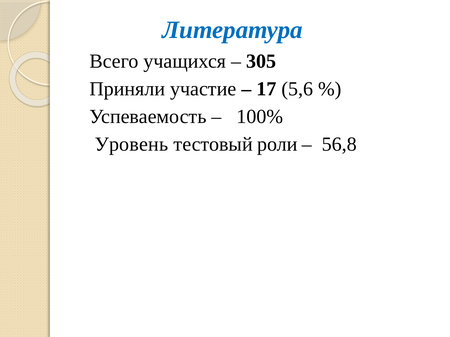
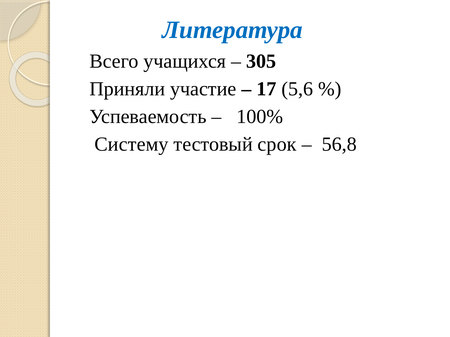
Уровень: Уровень -> Систему
роли: роли -> срок
